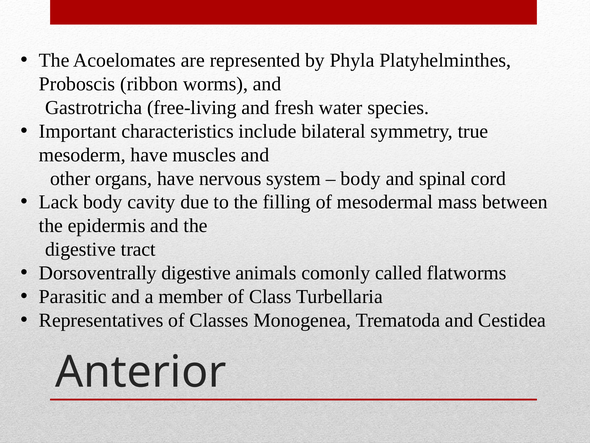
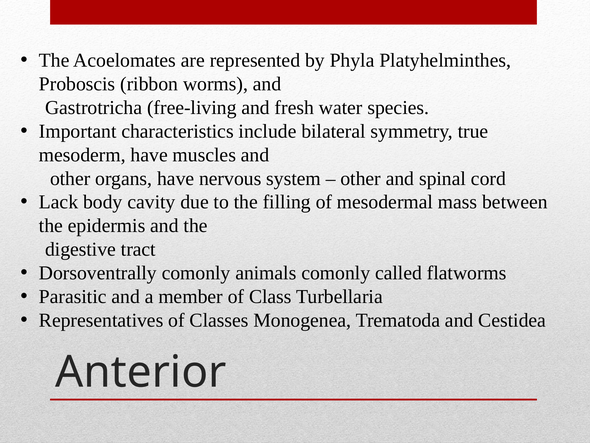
body at (361, 178): body -> other
Dorsoventrally digestive: digestive -> comonly
